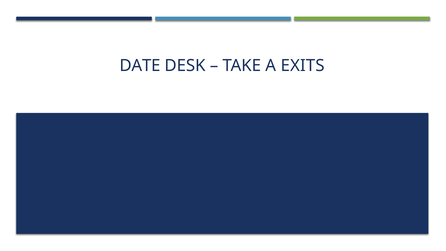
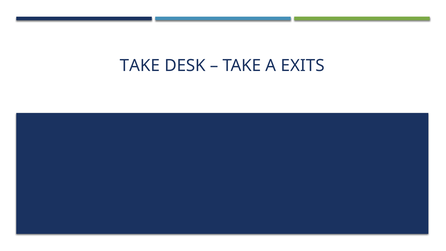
DATE at (140, 65): DATE -> TAKE
